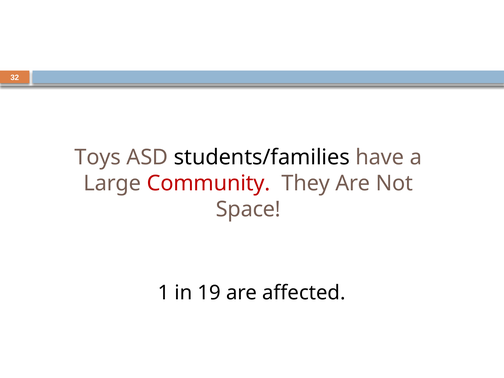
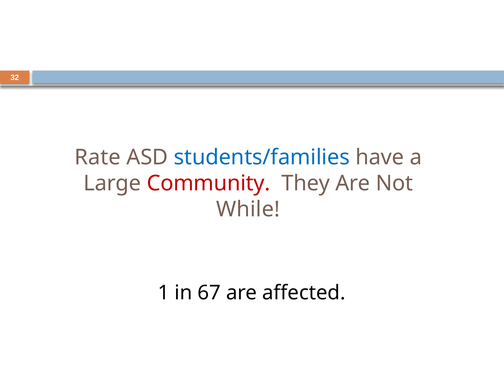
Toys: Toys -> Rate
students/families colour: black -> blue
Space: Space -> While
19: 19 -> 67
